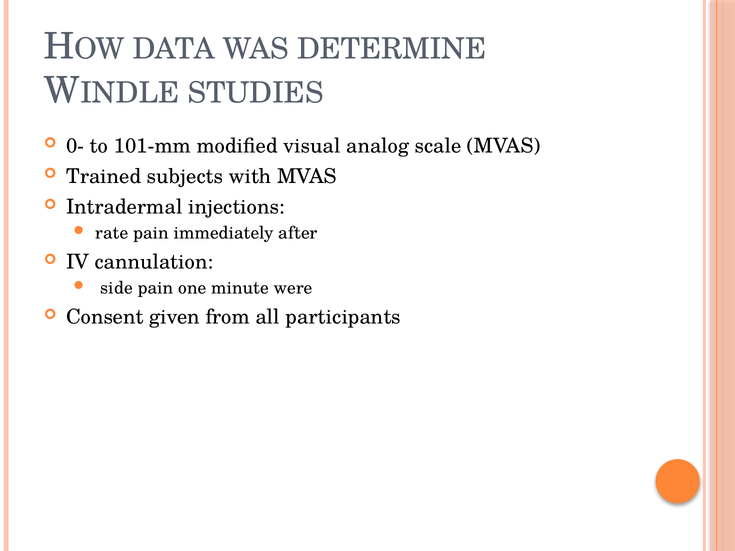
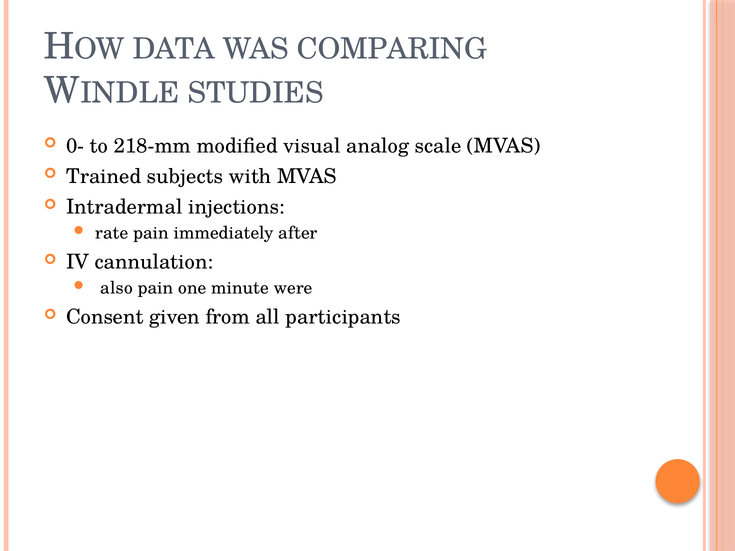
DETERMINE: DETERMINE -> COMPARING
101-mm: 101-mm -> 218-mm
side: side -> also
